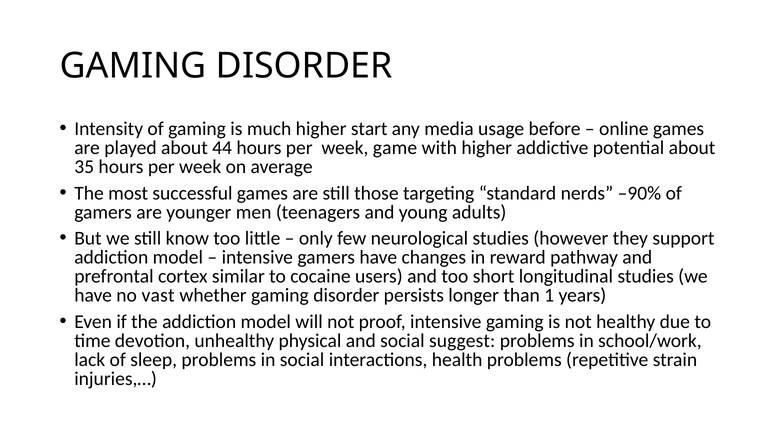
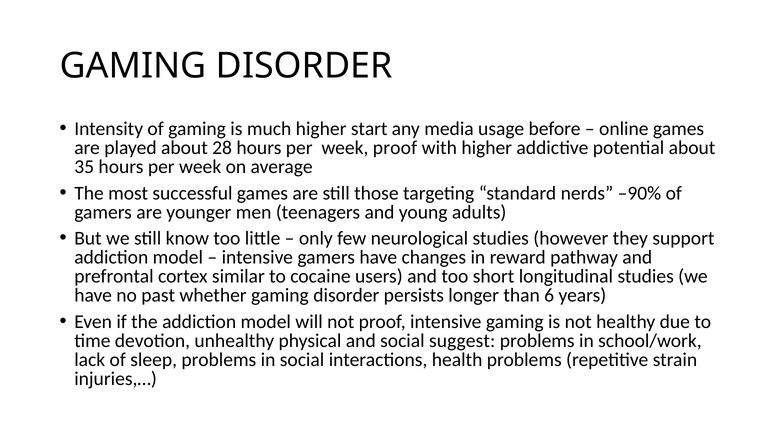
44: 44 -> 28
week game: game -> proof
vast: vast -> past
1: 1 -> 6
